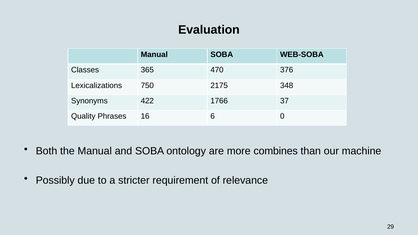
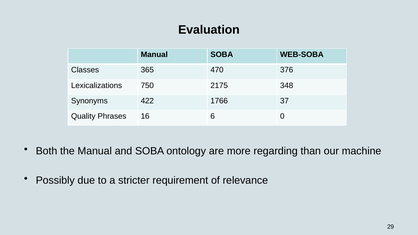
combines: combines -> regarding
